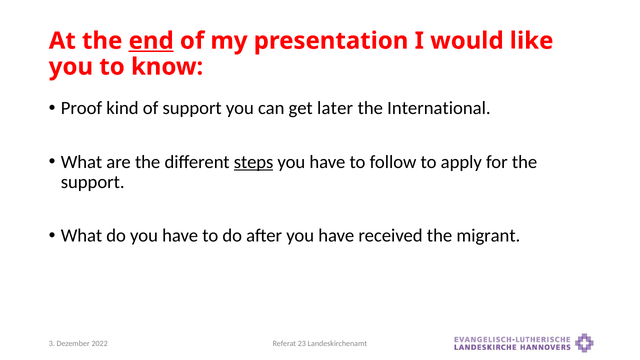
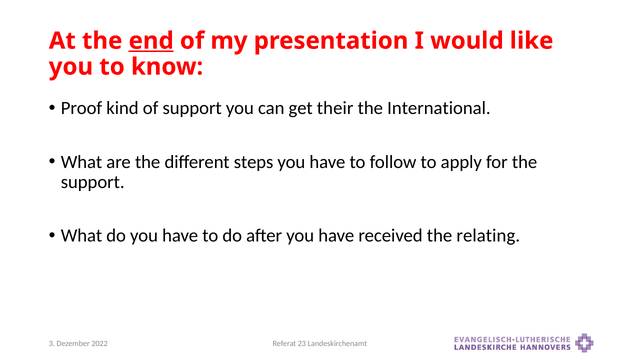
later: later -> their
steps underline: present -> none
migrant: migrant -> relating
